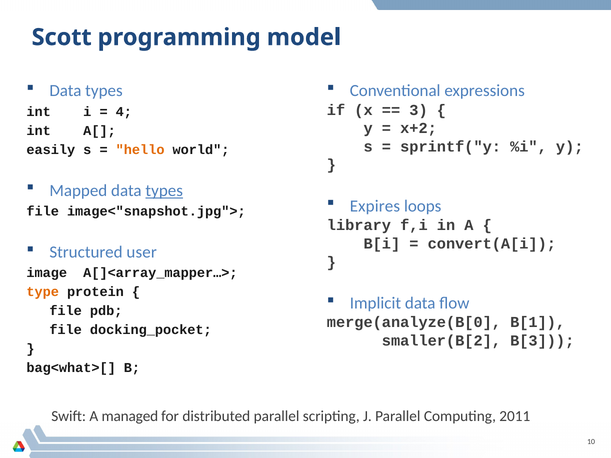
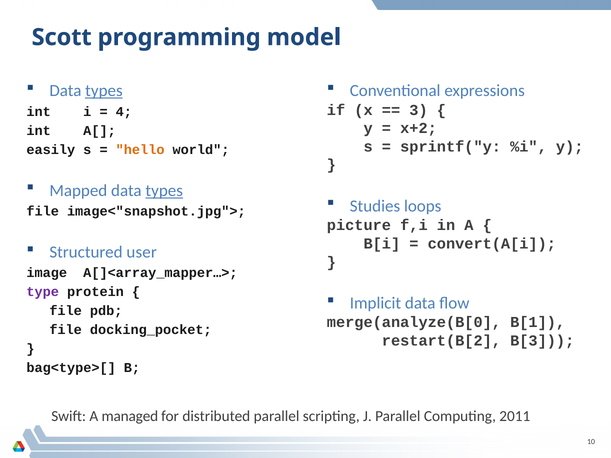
types at (104, 91) underline: none -> present
Expires: Expires -> Studies
library: library -> picture
type colour: orange -> purple
smaller(B[2: smaller(B[2 -> restart(B[2
bag<what>[: bag<what>[ -> bag<type>[
